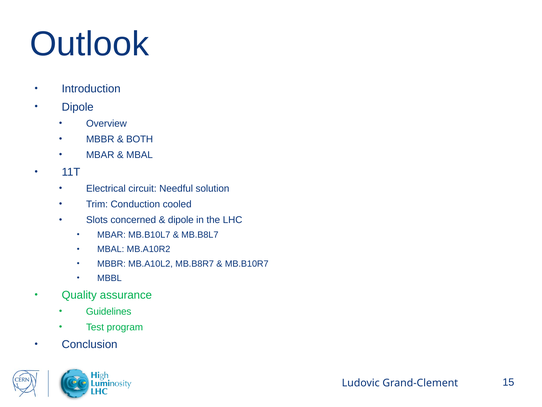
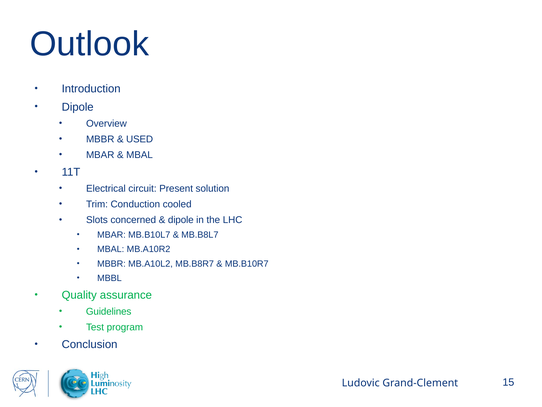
BOTH: BOTH -> USED
Needful: Needful -> Present
